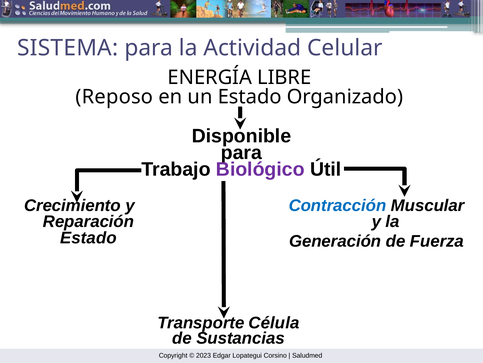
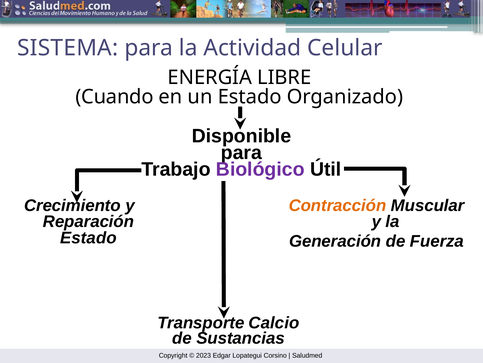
Reposo: Reposo -> Cuando
Contracción colour: blue -> orange
Célula: Célula -> Calcio
